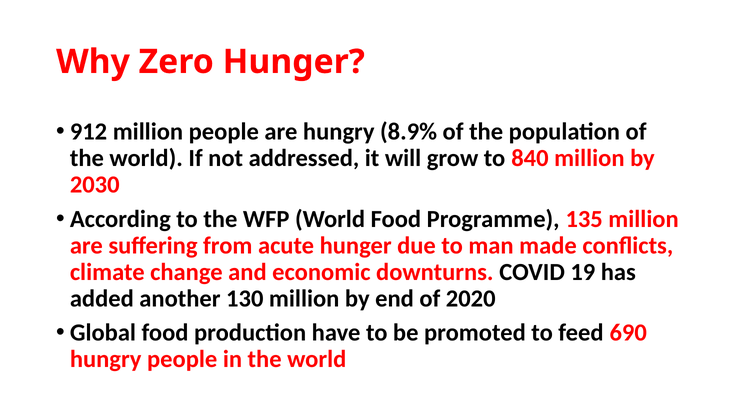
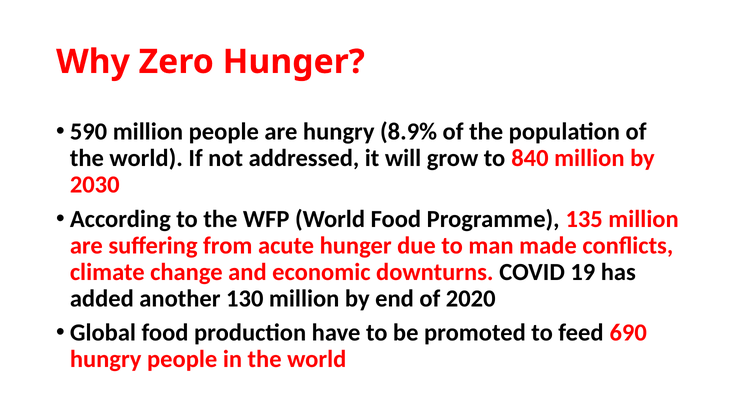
912: 912 -> 590
